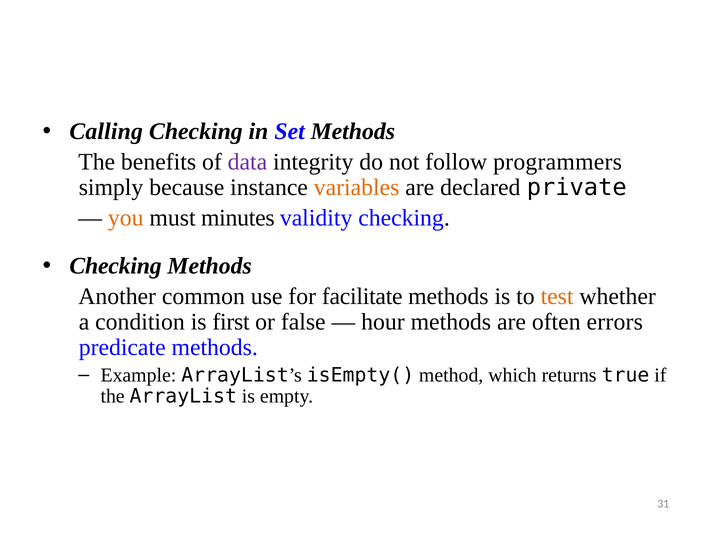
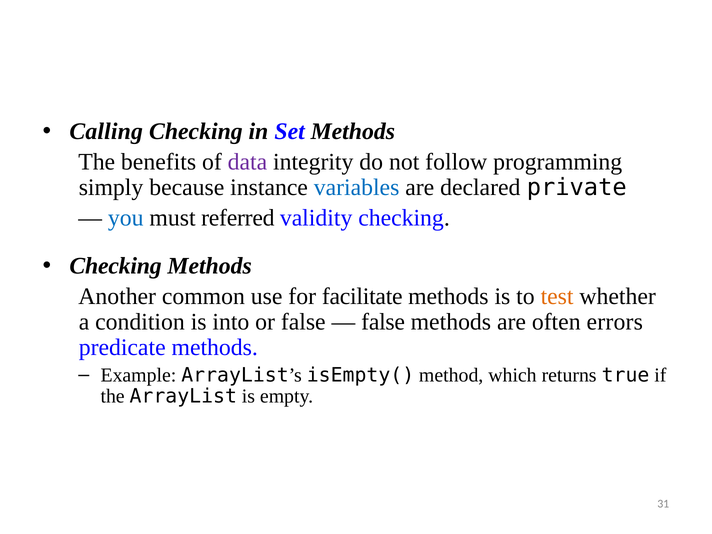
programmers: programmers -> programming
variables colour: orange -> blue
you colour: orange -> blue
minutes: minutes -> referred
first: first -> into
hour at (383, 322): hour -> false
